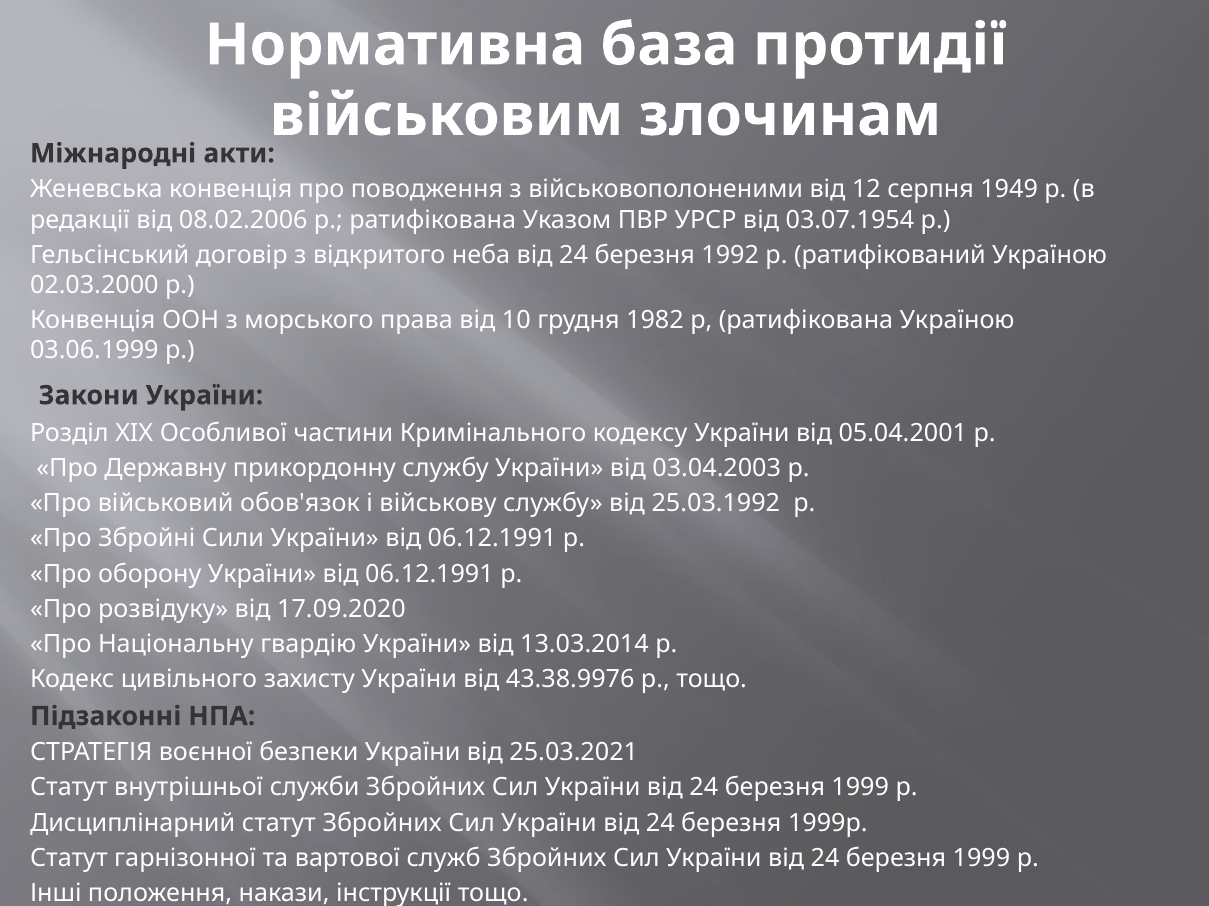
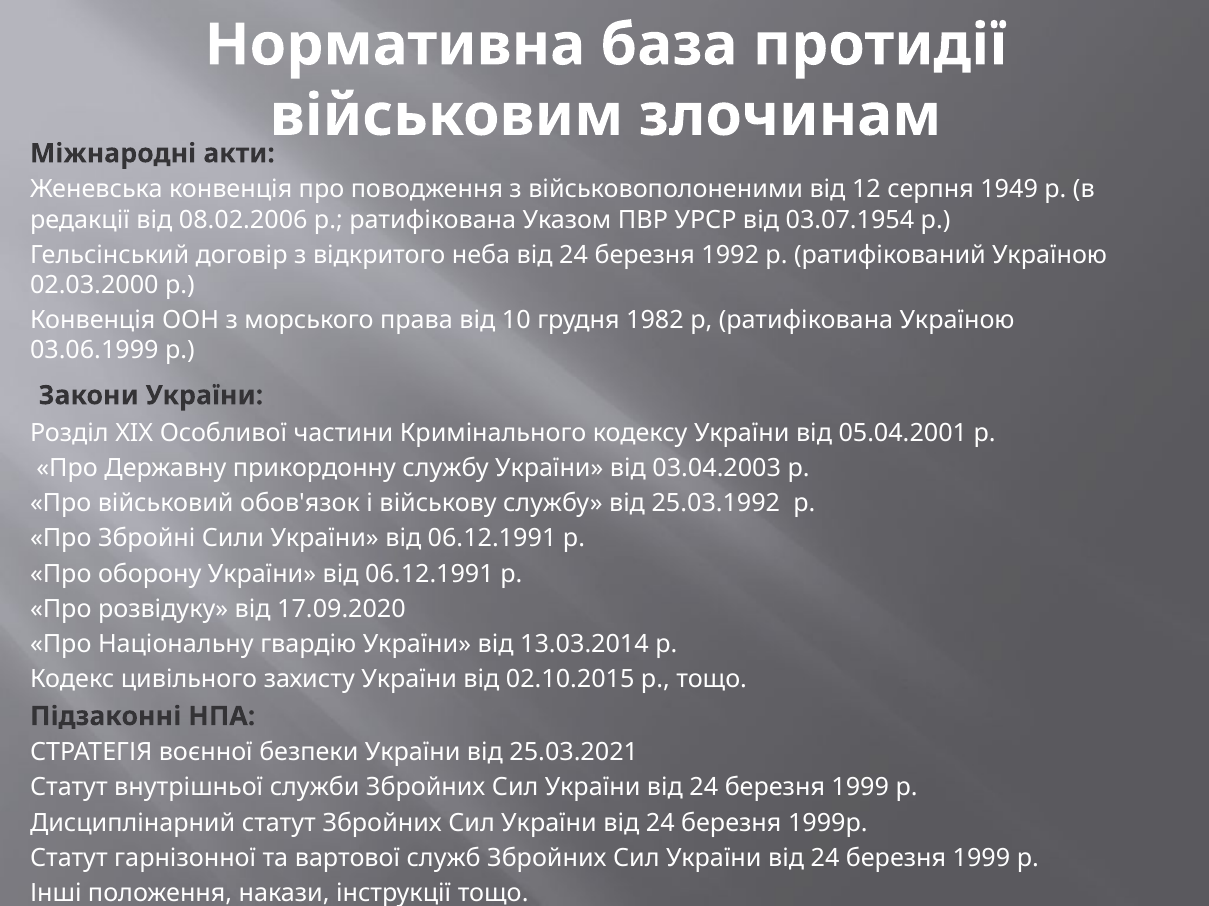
43.38.9976: 43.38.9976 -> 02.10.2015
